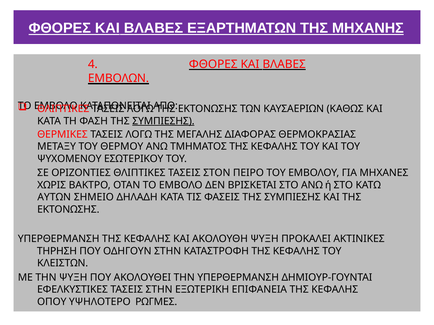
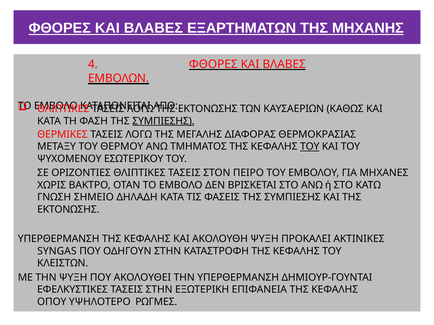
ΤΟΥ at (310, 147) underline: none -> present
ΑΥΤΩΝ: ΑΥΤΩΝ -> ΓΝΩΣΗ
ΤΗΡΗΣΗ: ΤΗΡΗΣΗ -> SYNGAS
